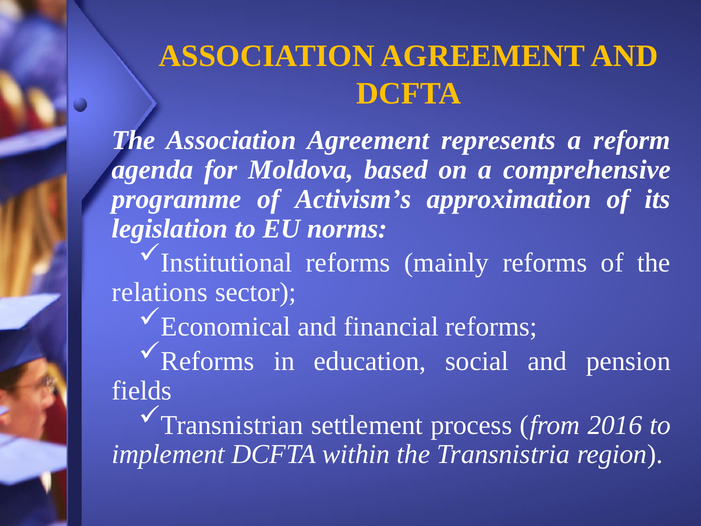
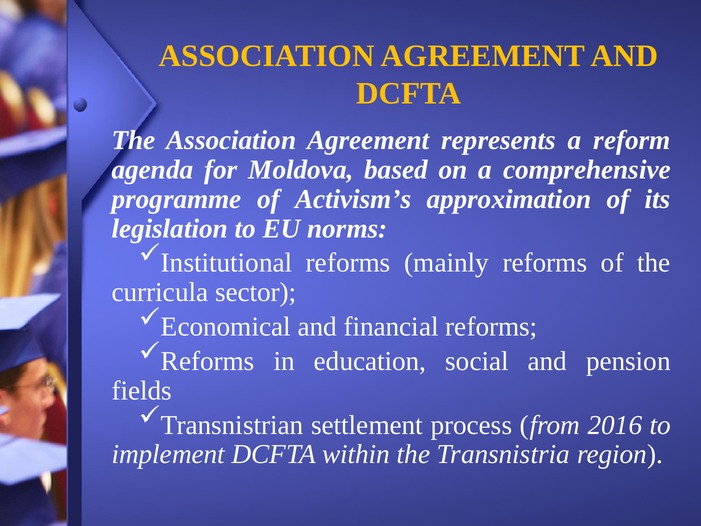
relations: relations -> curricula
